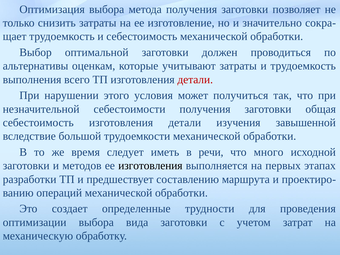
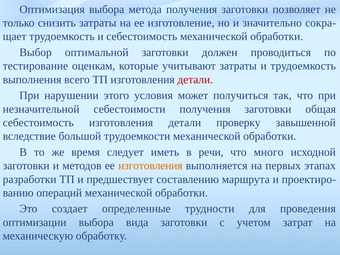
альтернативы: альтернативы -> тестирование
изучения: изучения -> проверку
изготовления at (150, 166) colour: black -> orange
